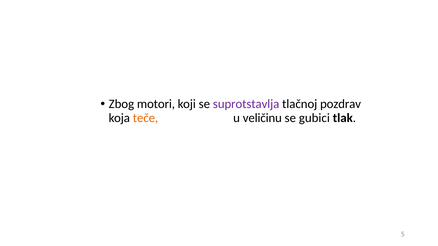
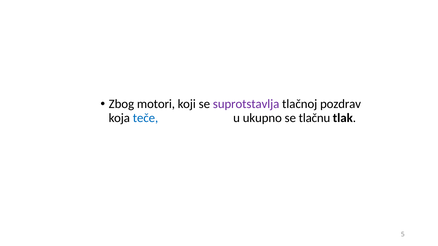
teče colour: orange -> blue
veličinu: veličinu -> ukupno
gubici: gubici -> tlačnu
